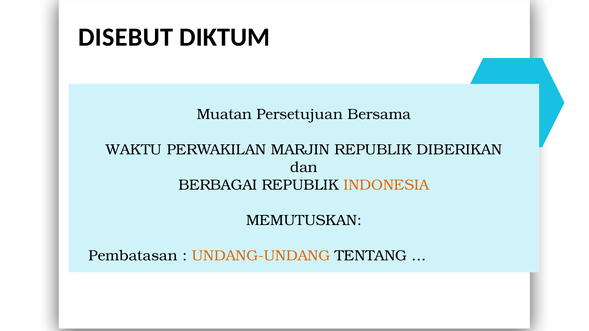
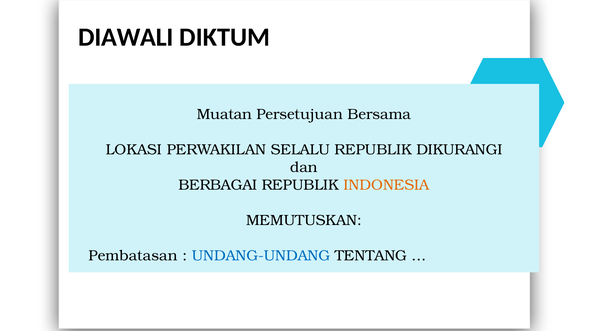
DISEBUT: DISEBUT -> DIAWALI
WAKTU: WAKTU -> LOKASI
MARJIN: MARJIN -> SELALU
DIBERIKAN: DIBERIKAN -> DIKURANGI
UNDANG-UNDANG colour: orange -> blue
